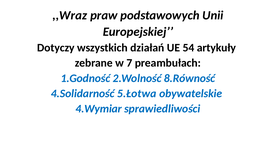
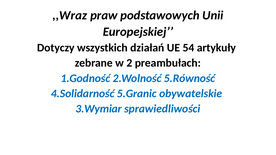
7: 7 -> 2
8.Równość: 8.Równość -> 5.Równość
5.Łotwa: 5.Łotwa -> 5.Granic
4.Wymiar: 4.Wymiar -> 3.Wymiar
